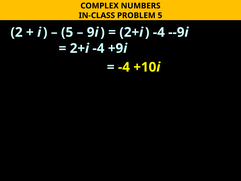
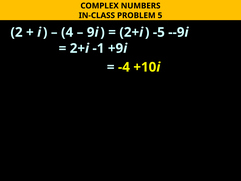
5 at (67, 32): 5 -> 4
-4 at (159, 32): -4 -> -5
2+i -4: -4 -> -1
